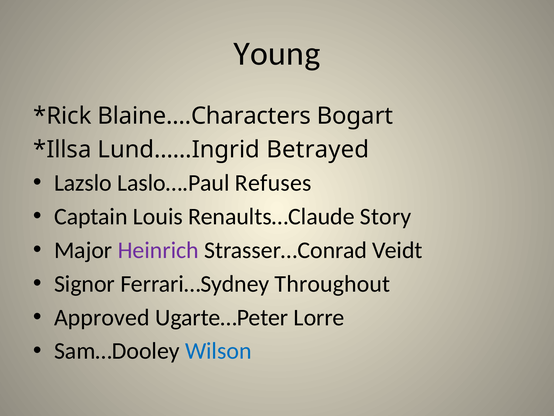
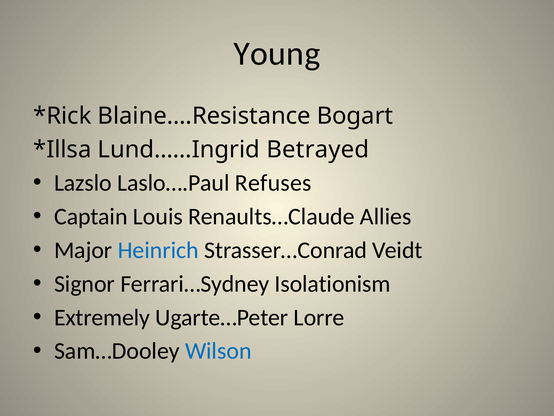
Blaine….Characters: Blaine….Characters -> Blaine….Resistance
Story: Story -> Allies
Heinrich colour: purple -> blue
Throughout: Throughout -> Isolationism
Approved: Approved -> Extremely
